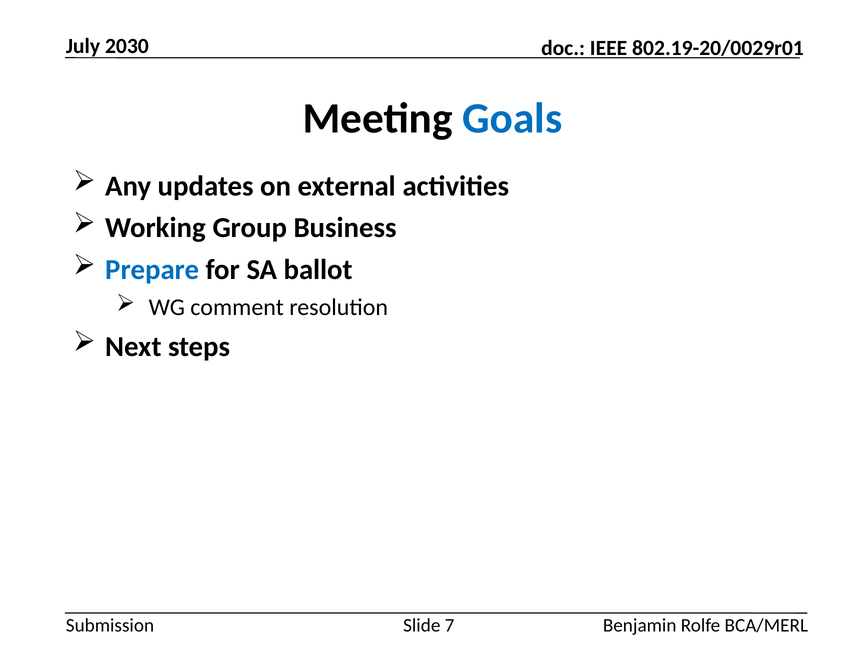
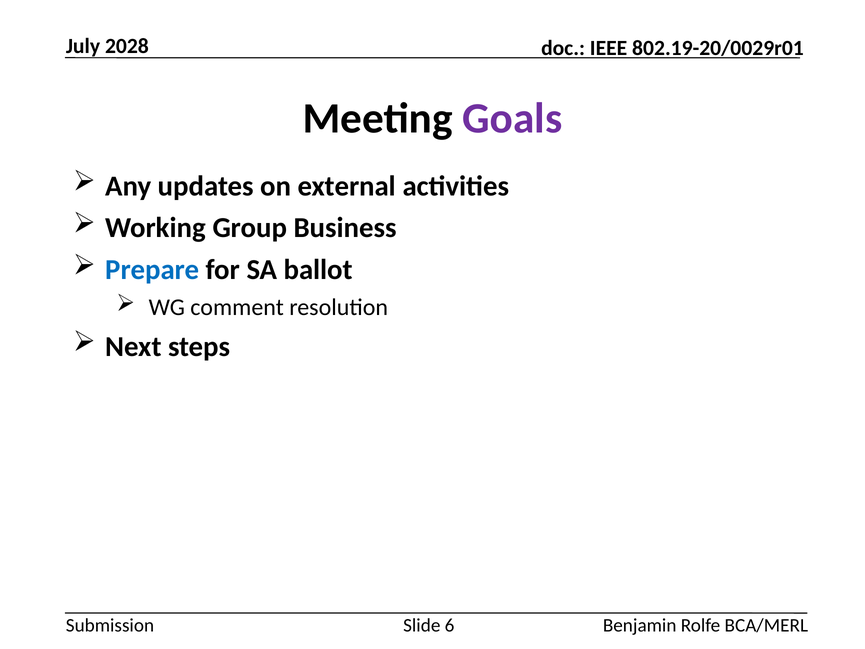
2030: 2030 -> 2028
Goals colour: blue -> purple
7: 7 -> 6
